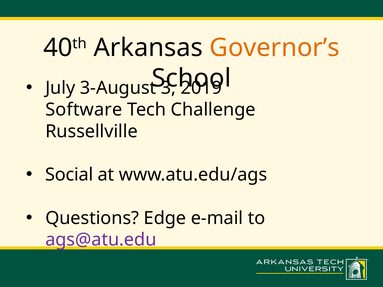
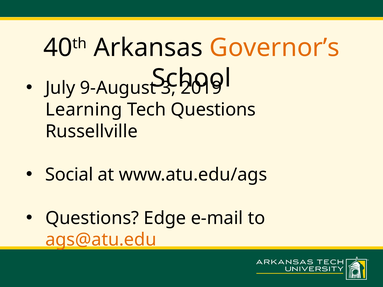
3-August: 3-August -> 9-August
Software: Software -> Learning
Tech Challenge: Challenge -> Questions
ags@atu.edu colour: purple -> orange
